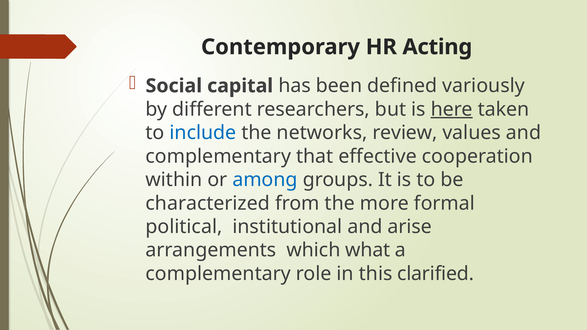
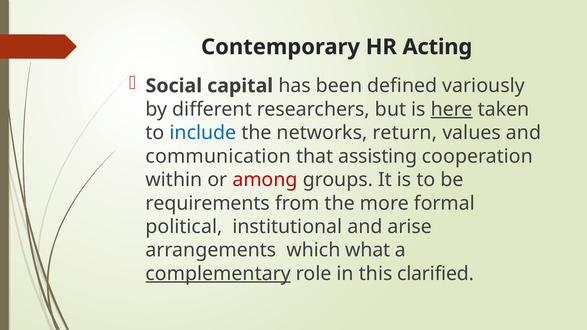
review: review -> return
complementary at (218, 156): complementary -> communication
effective: effective -> assisting
among colour: blue -> red
characterized: characterized -> requirements
complementary at (218, 274) underline: none -> present
